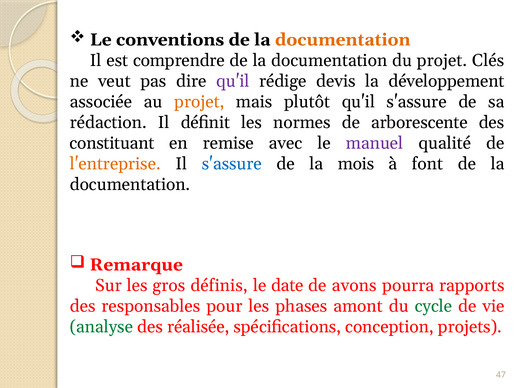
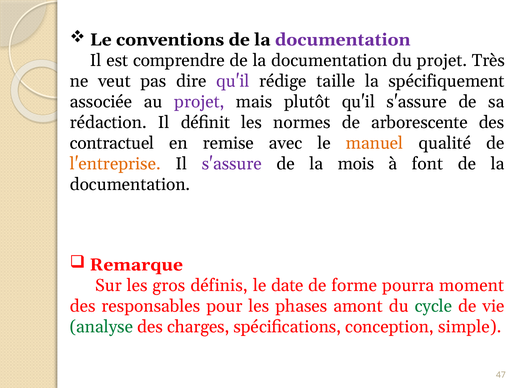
documentation at (343, 40) colour: orange -> purple
Clés: Clés -> Très
devis: devis -> taille
développement: développement -> spécifiquement
projet at (199, 102) colour: orange -> purple
constituant: constituant -> contractuel
manuel colour: purple -> orange
s'assure at (232, 164) colour: blue -> purple
avons: avons -> forme
rapports: rapports -> moment
réalisée: réalisée -> charges
projets: projets -> simple
